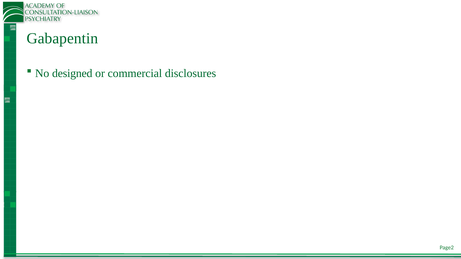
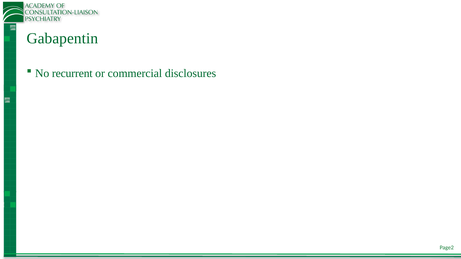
designed: designed -> recurrent
